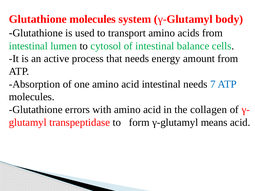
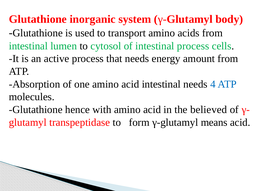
Glutathione molecules: molecules -> inorganic
intestinal balance: balance -> process
7: 7 -> 4
errors: errors -> hence
collagen: collagen -> believed
